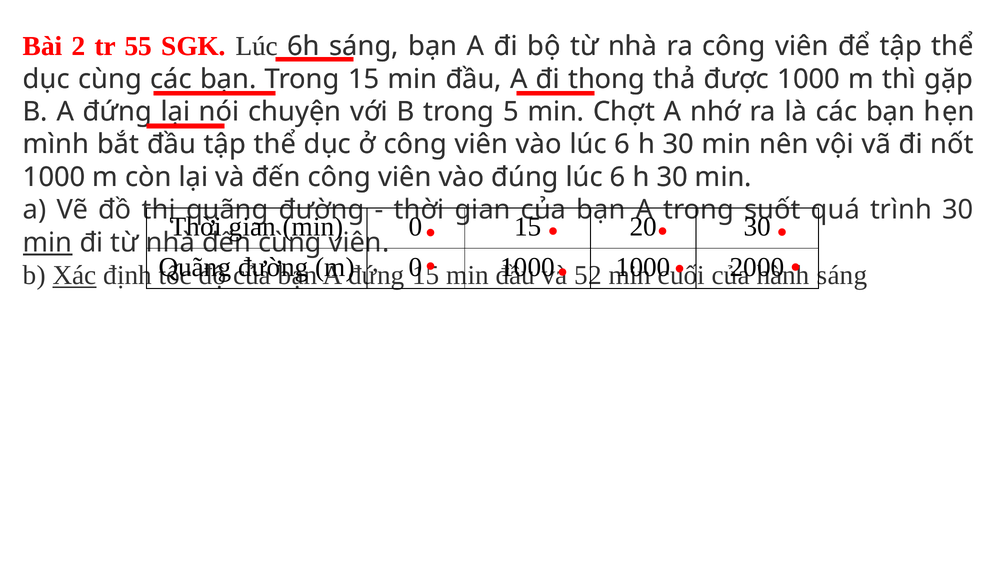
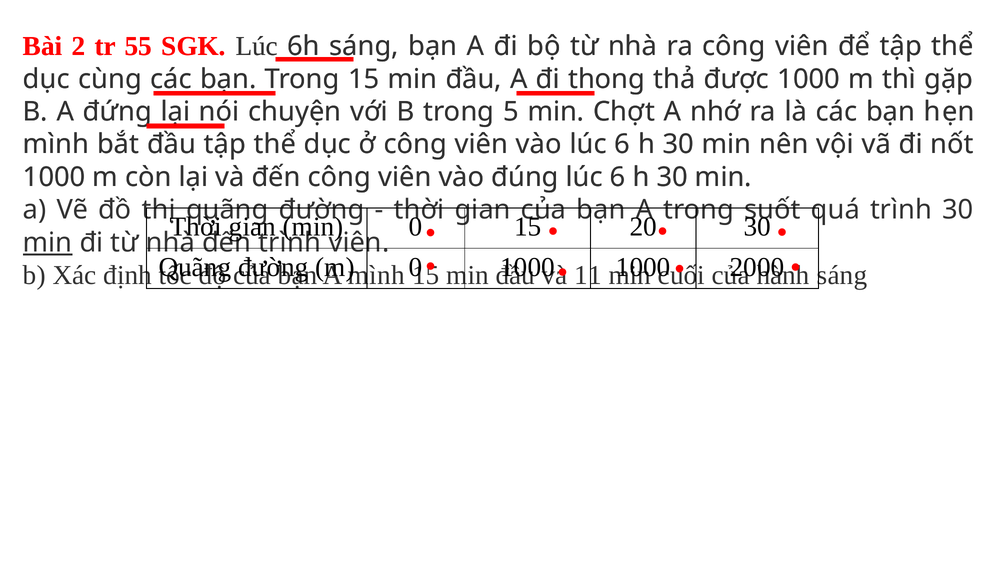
đến cùng: cùng -> trình
Xác underline: present -> none
đứng at (376, 275): đứng -> mình
52: 52 -> 11
